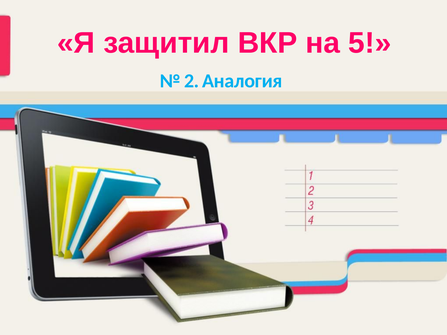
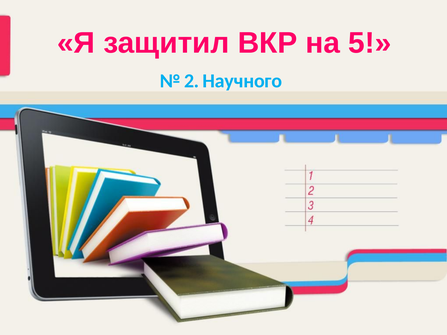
Аналогия: Аналогия -> Научного
